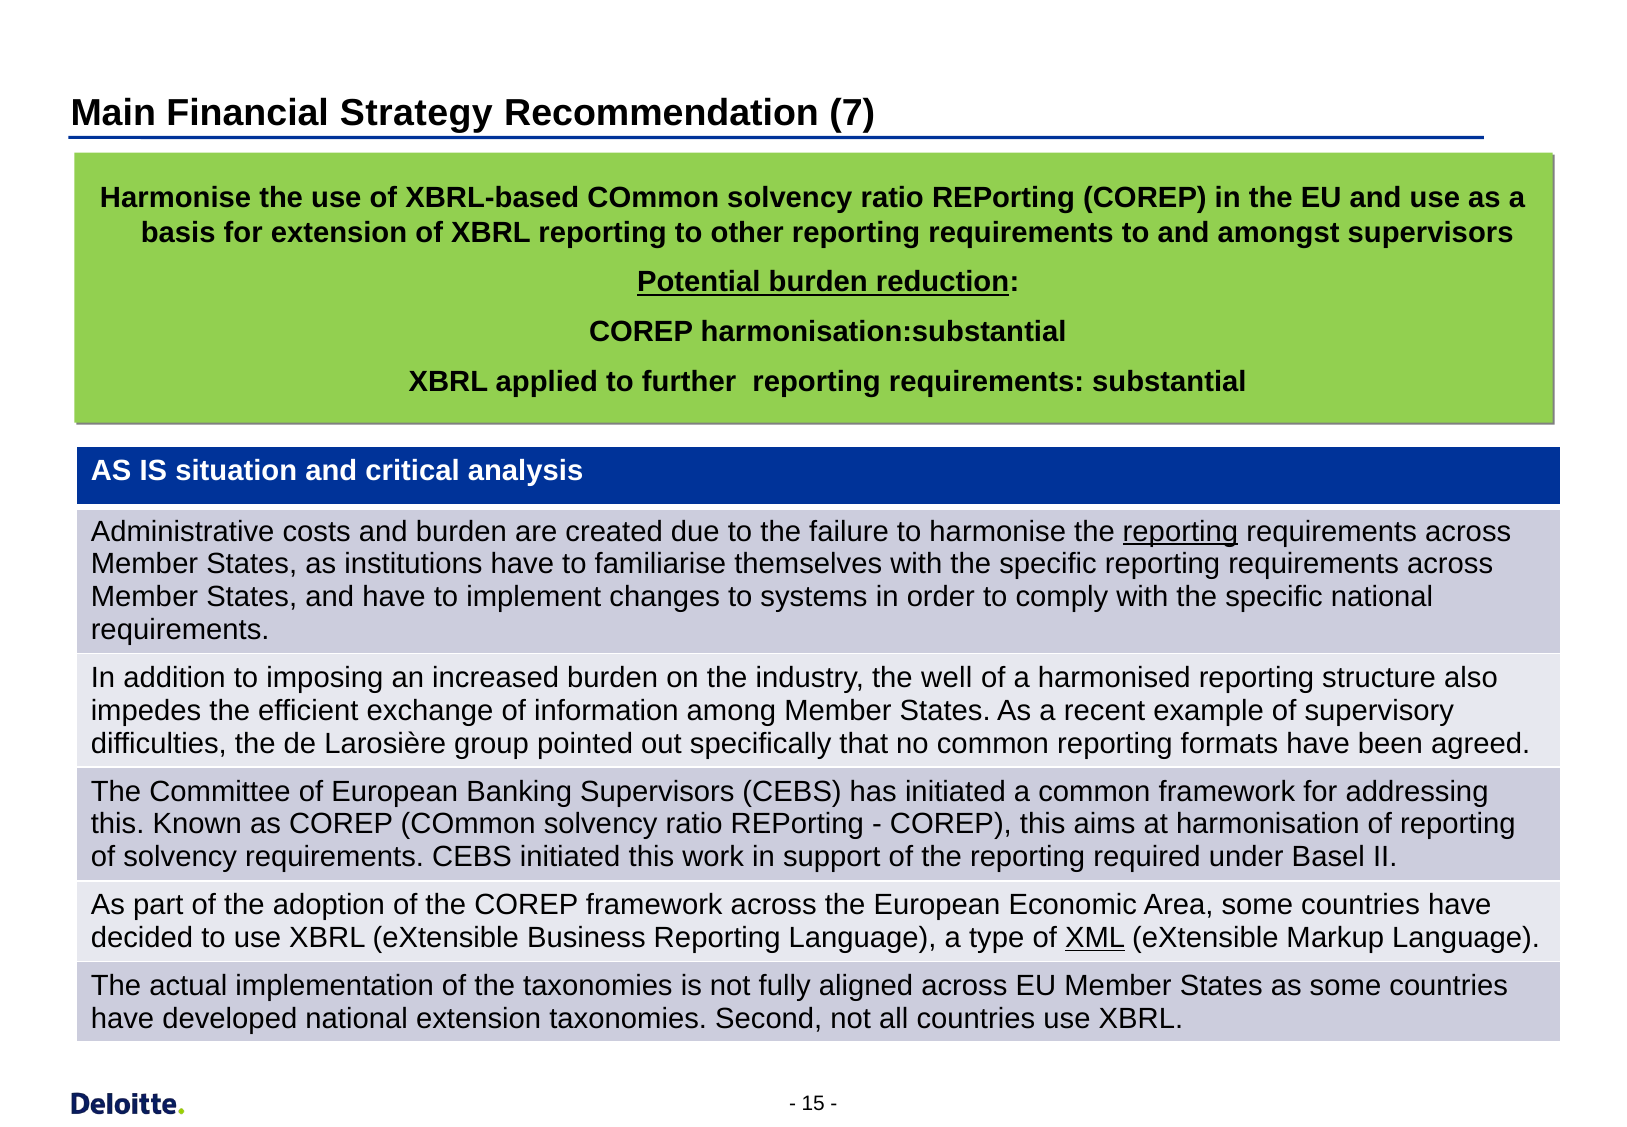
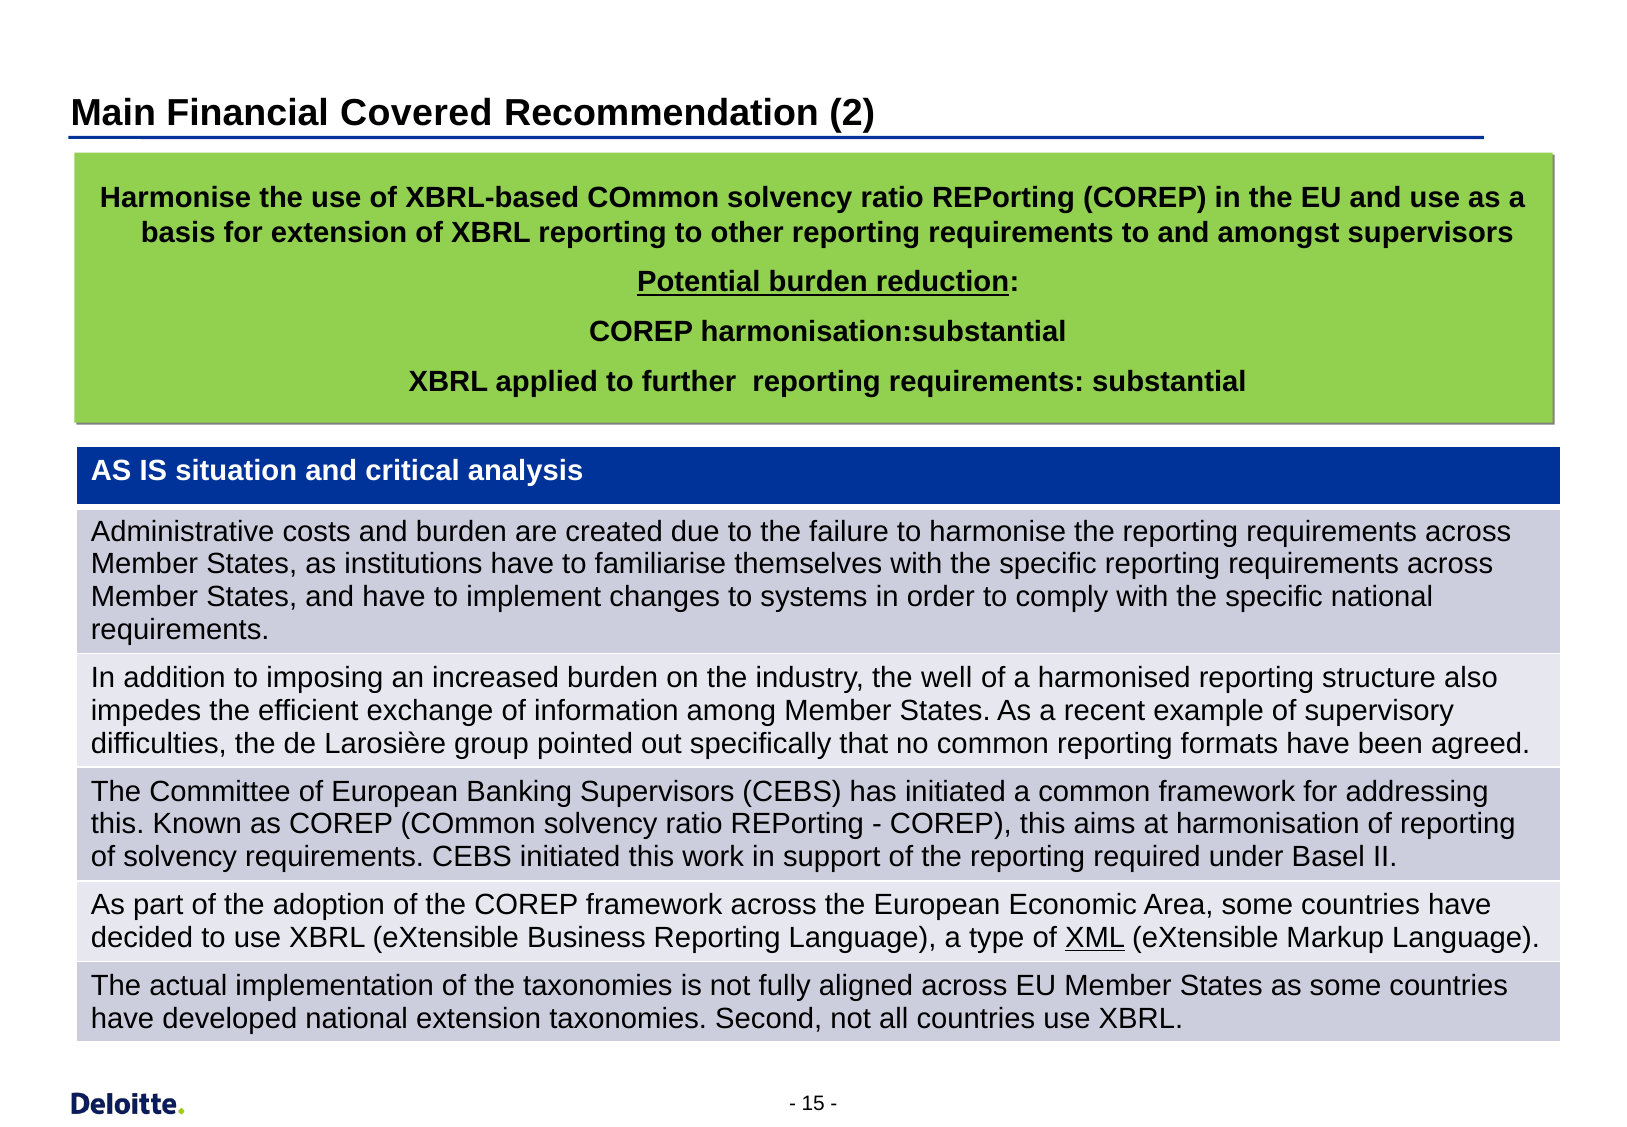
Strategy: Strategy -> Covered
7: 7 -> 2
reporting at (1180, 531) underline: present -> none
